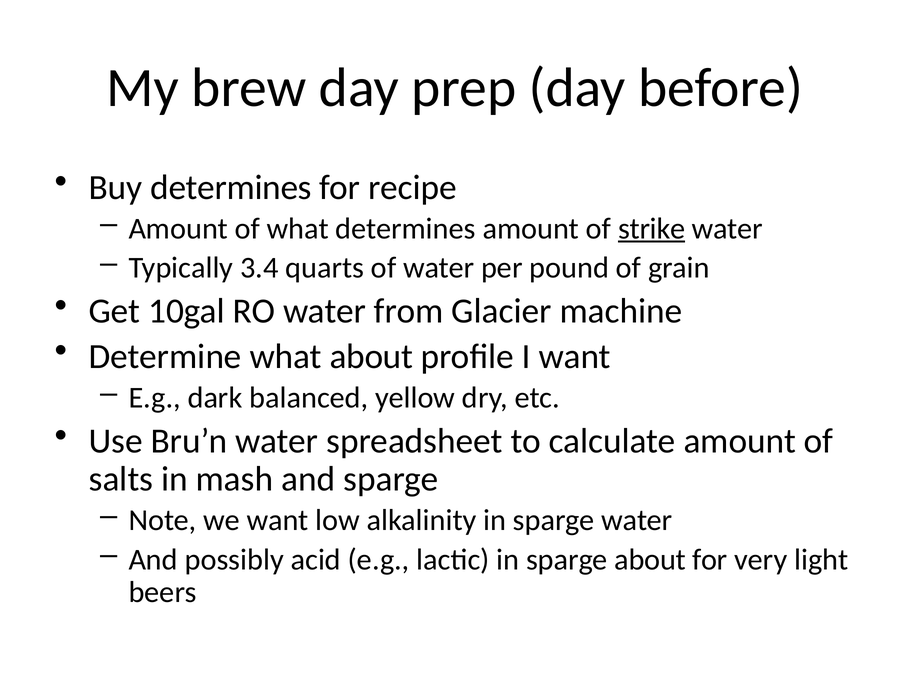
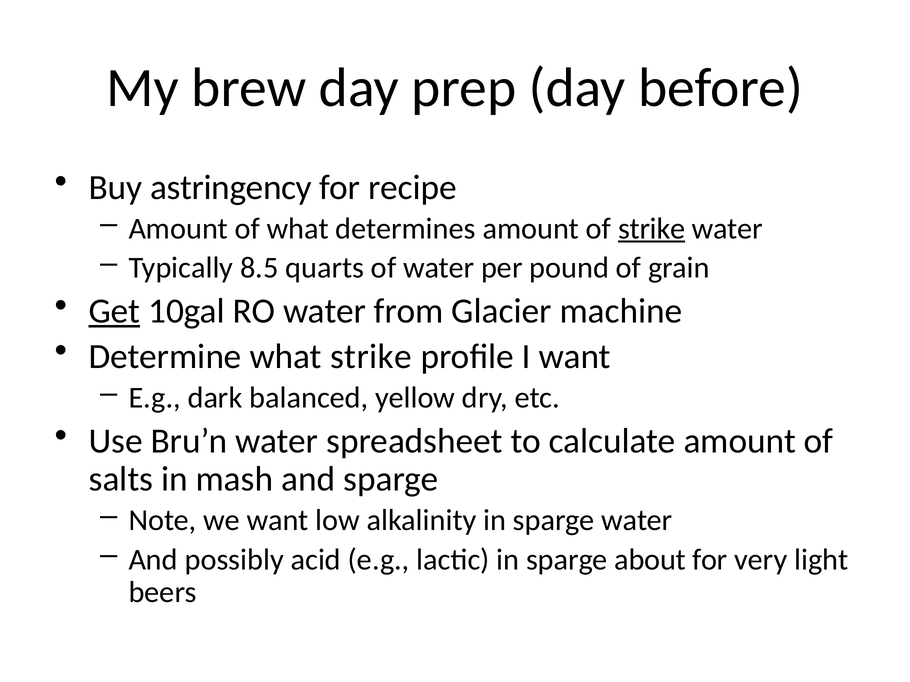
Buy determines: determines -> astringency
3.4: 3.4 -> 8.5
Get underline: none -> present
what about: about -> strike
